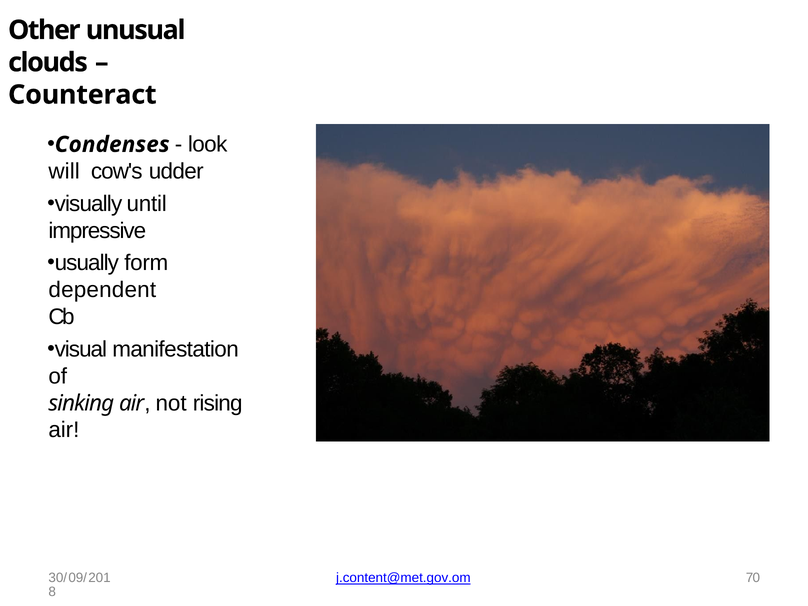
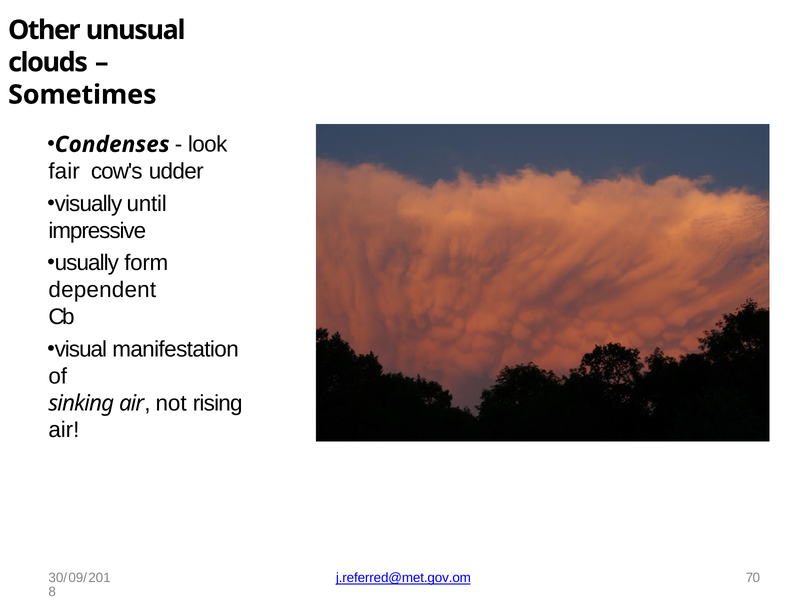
Counteract: Counteract -> Sometimes
will: will -> fair
j.content@met.gov.om: j.content@met.gov.om -> j.referred@met.gov.om
